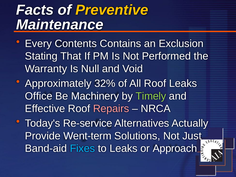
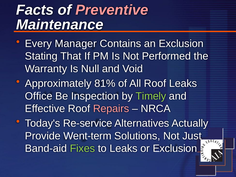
Preventive colour: yellow -> pink
Contents: Contents -> Manager
32%: 32% -> 81%
Machinery: Machinery -> Inspection
Fixes colour: light blue -> light green
or Approach: Approach -> Exclusion
